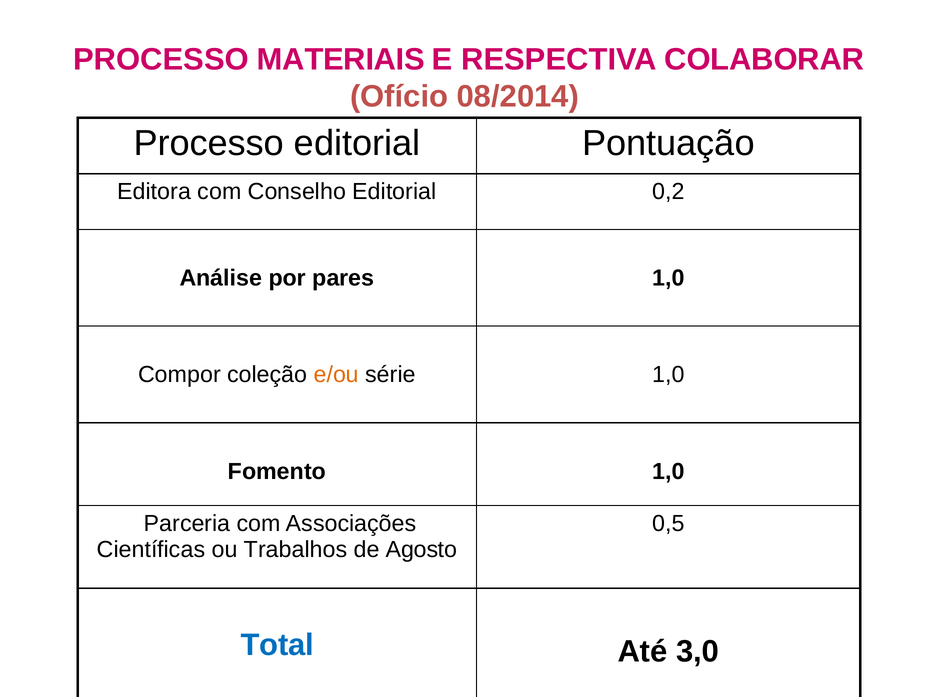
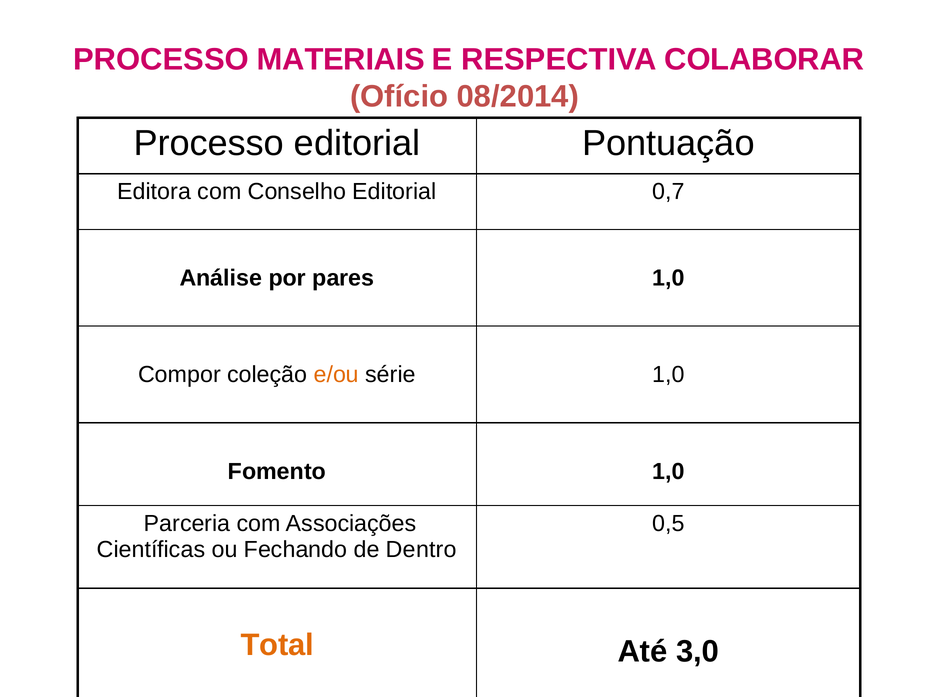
0,2: 0,2 -> 0,7
Trabalhos: Trabalhos -> Fechando
Agosto: Agosto -> Dentro
Total colour: blue -> orange
